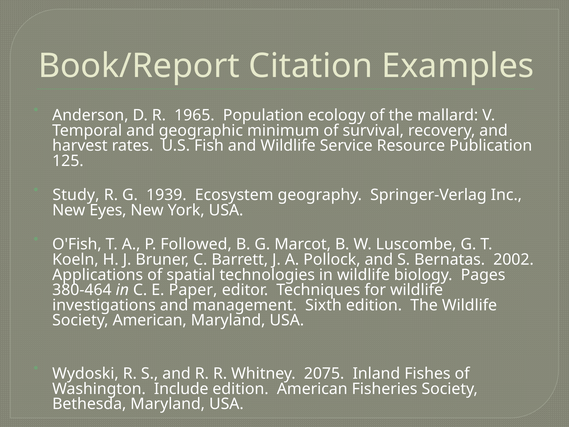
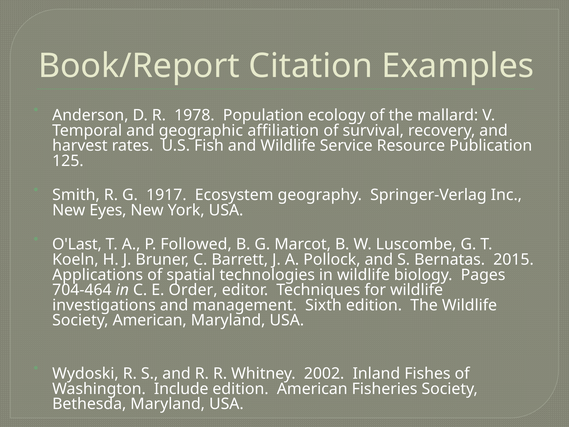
1965: 1965 -> 1978
minimum: minimum -> affiliation
Study: Study -> Smith
1939: 1939 -> 1917
O'Fish: O'Fish -> O'Last
2002: 2002 -> 2015
380-464: 380-464 -> 704-464
Paper: Paper -> Order
2075: 2075 -> 2002
